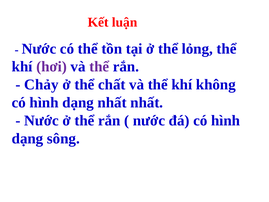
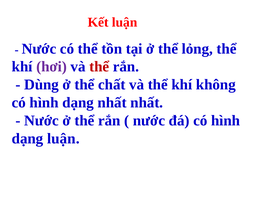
thể at (99, 67) colour: purple -> red
Chảy: Chảy -> Dùng
dạng sông: sông -> luận
